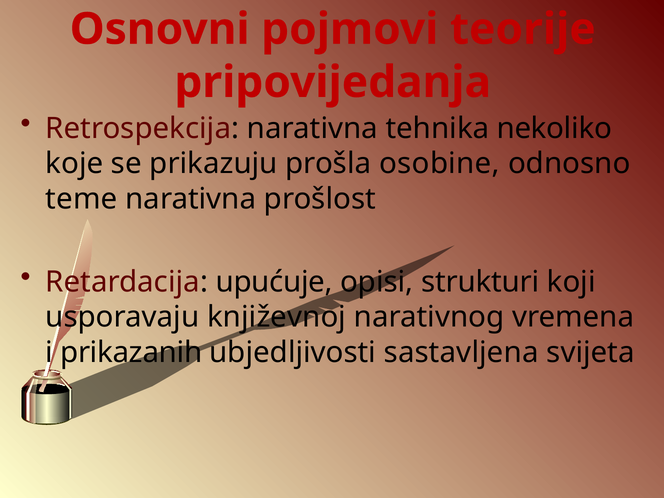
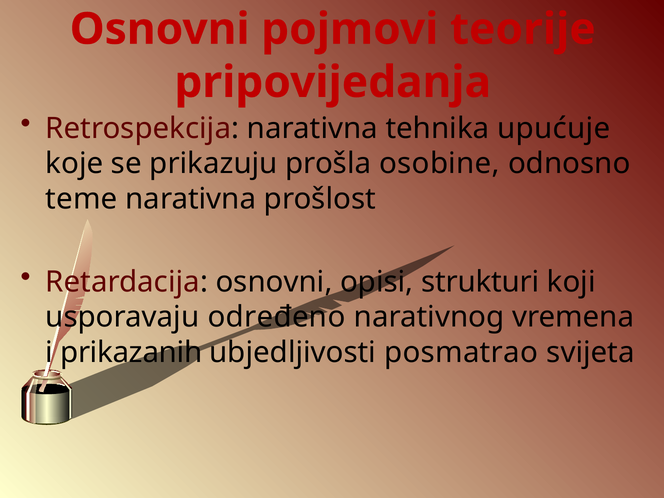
nekoliko: nekoliko -> upućuje
Retardacija upućuje: upućuje -> osnovni
književnoj: književnoj -> određeno
sastavljena: sastavljena -> posmatrao
